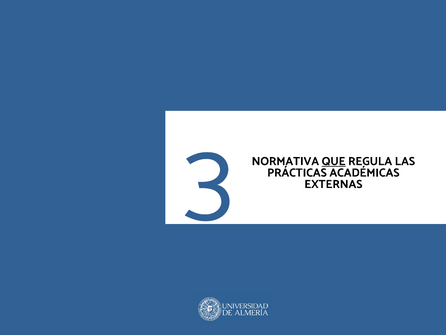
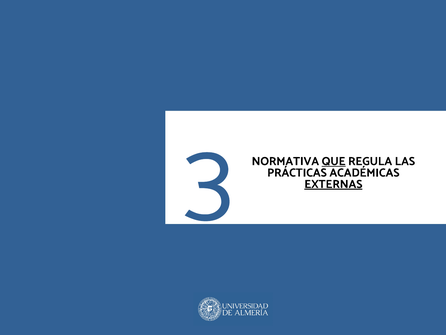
EXTERNAS underline: none -> present
